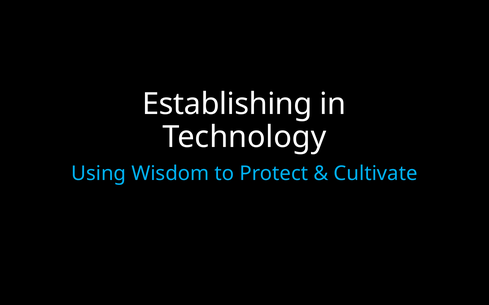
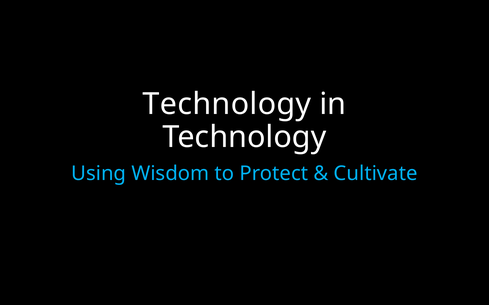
Establishing at (227, 104): Establishing -> Technology
